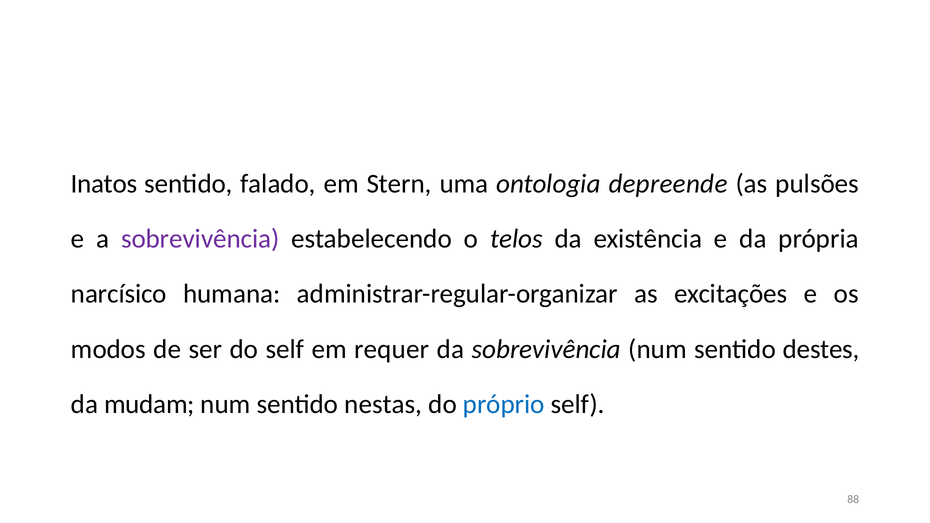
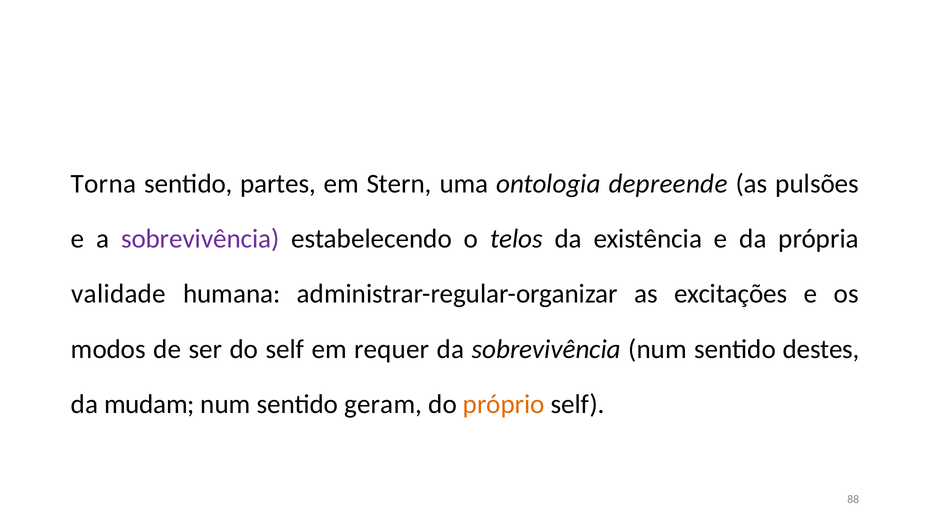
Inatos: Inatos -> Torna
falado: falado -> partes
narcísico: narcísico -> validade
nestas: nestas -> geram
próprio colour: blue -> orange
